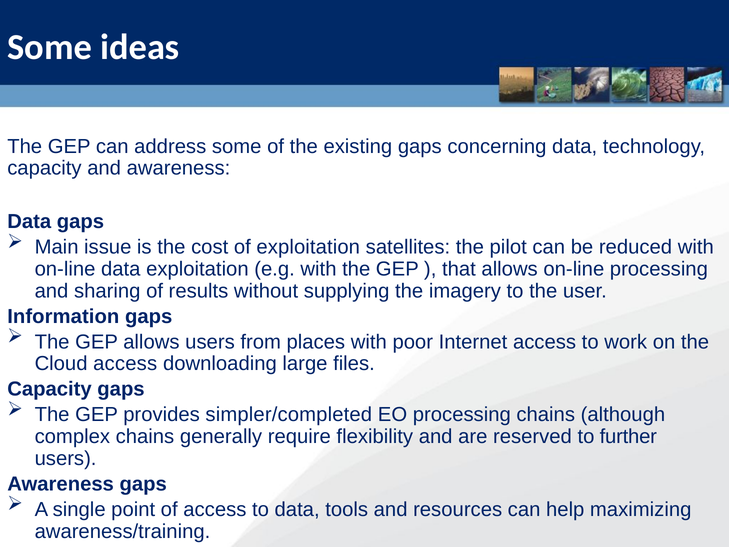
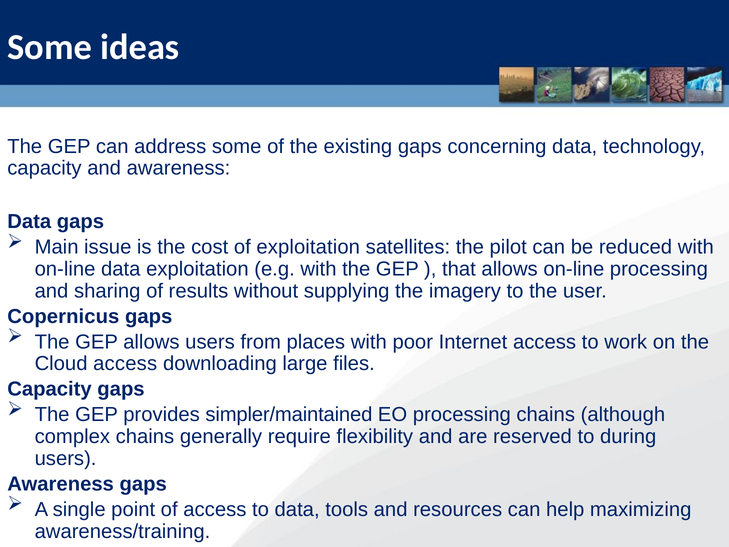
Information: Information -> Copernicus
simpler/completed: simpler/completed -> simpler/maintained
further: further -> during
